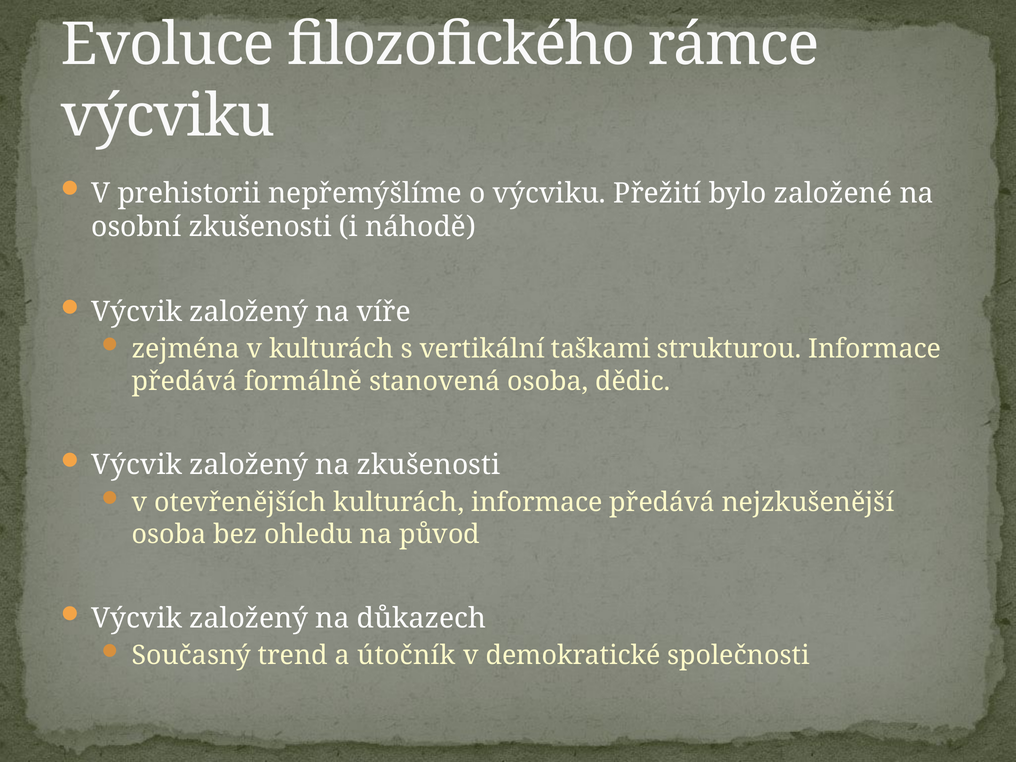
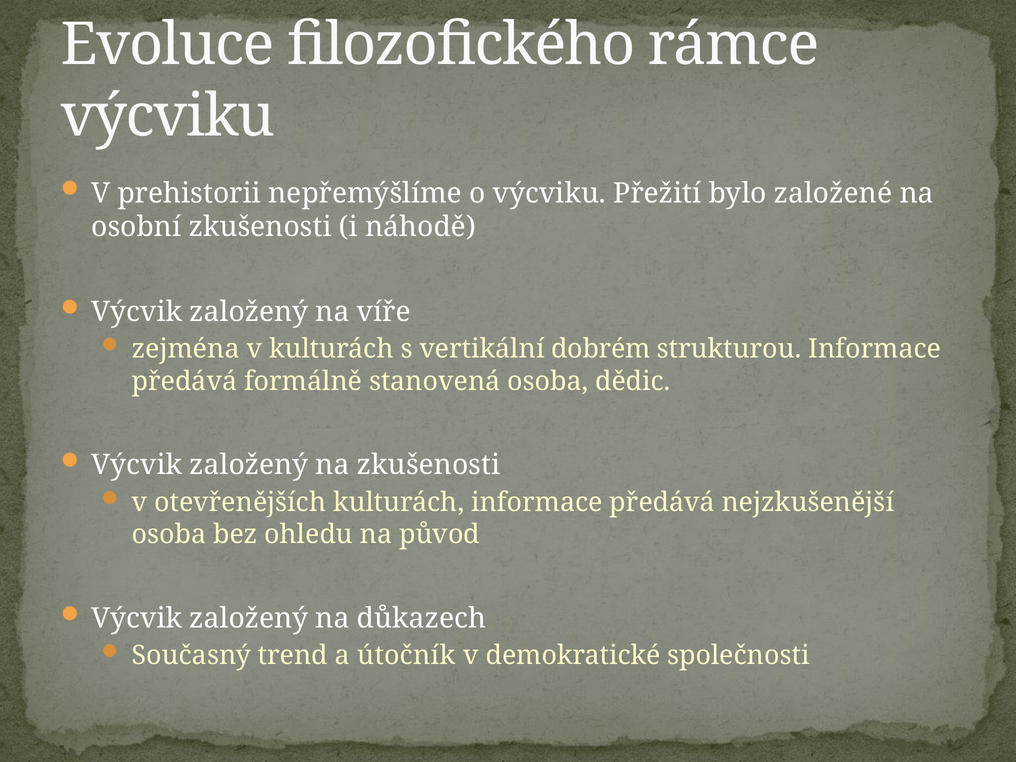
taškami: taškami -> dobrém
